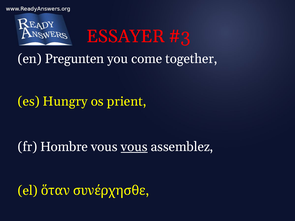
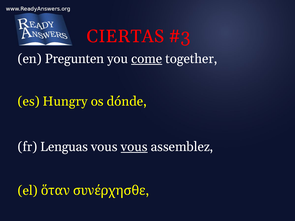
ESSAYER: ESSAYER -> CIERTAS
come underline: none -> present
prient: prient -> dónde
Hombre: Hombre -> Lenguas
